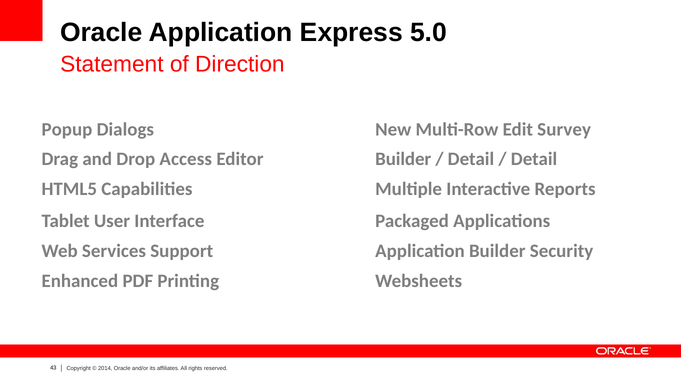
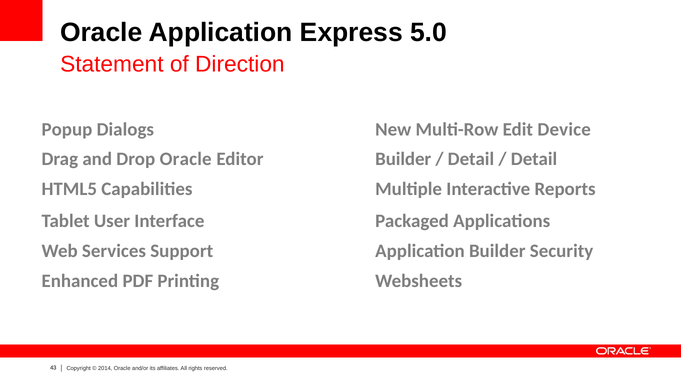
Survey: Survey -> Device
Drop Access: Access -> Oracle
